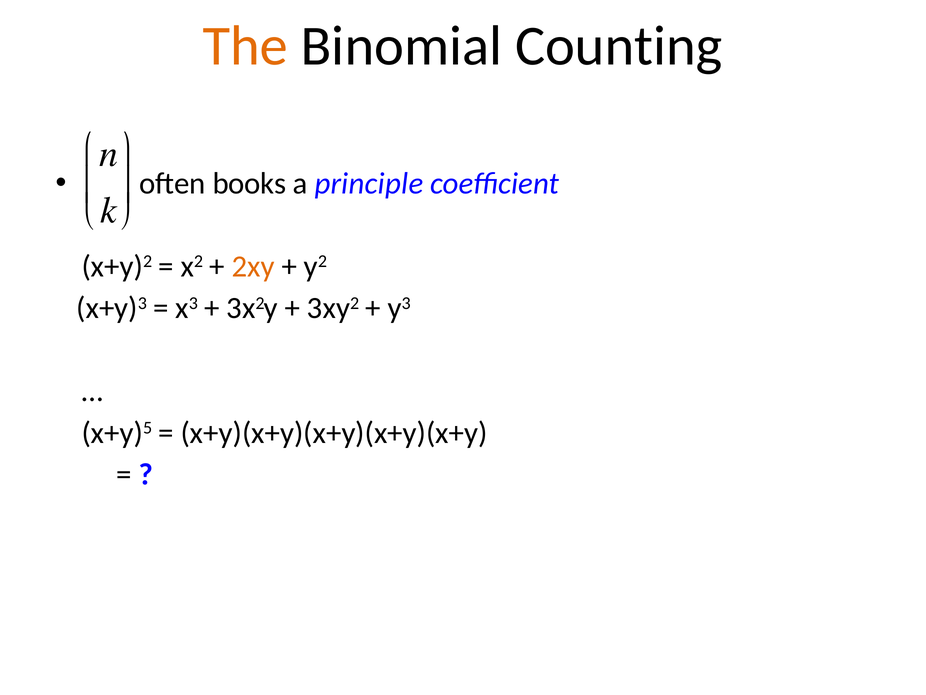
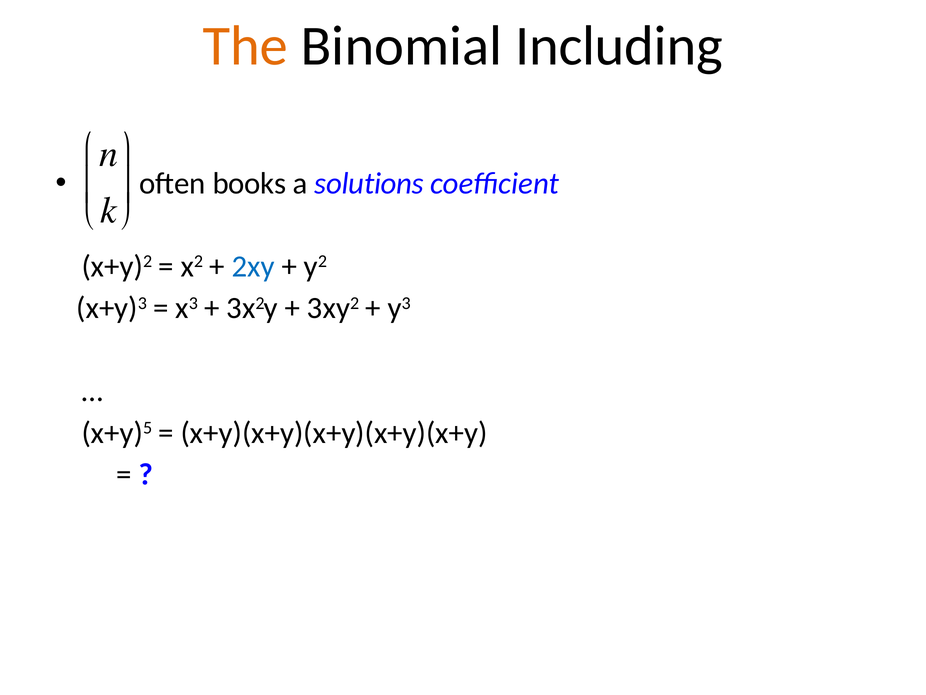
Counting: Counting -> Including
principle: principle -> solutions
2xy colour: orange -> blue
